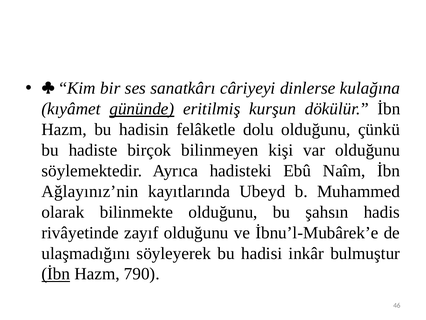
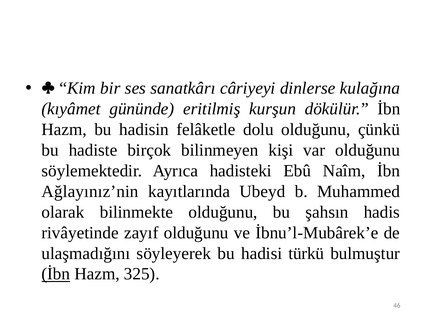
gününde underline: present -> none
inkâr: inkâr -> türkü
790: 790 -> 325
